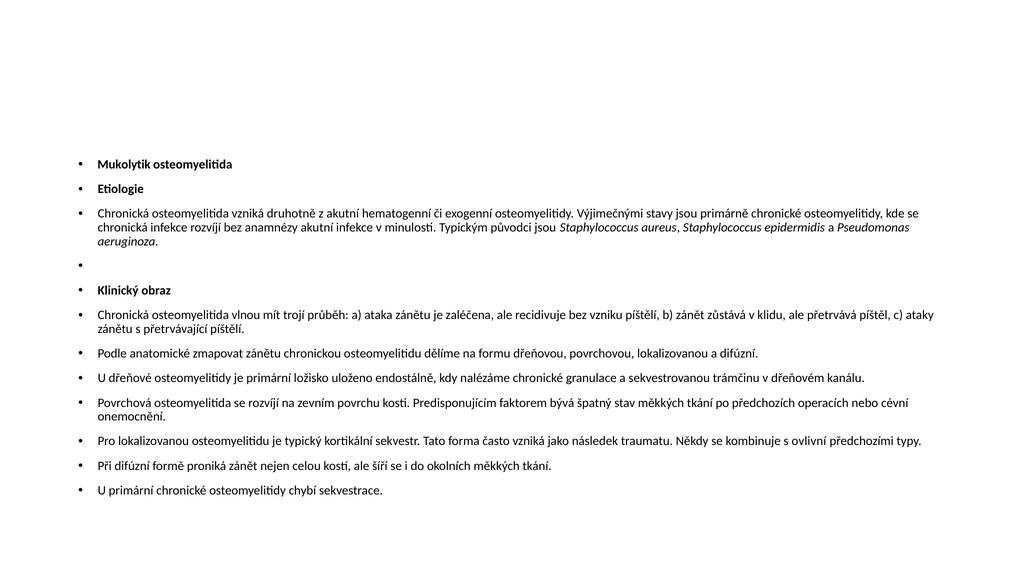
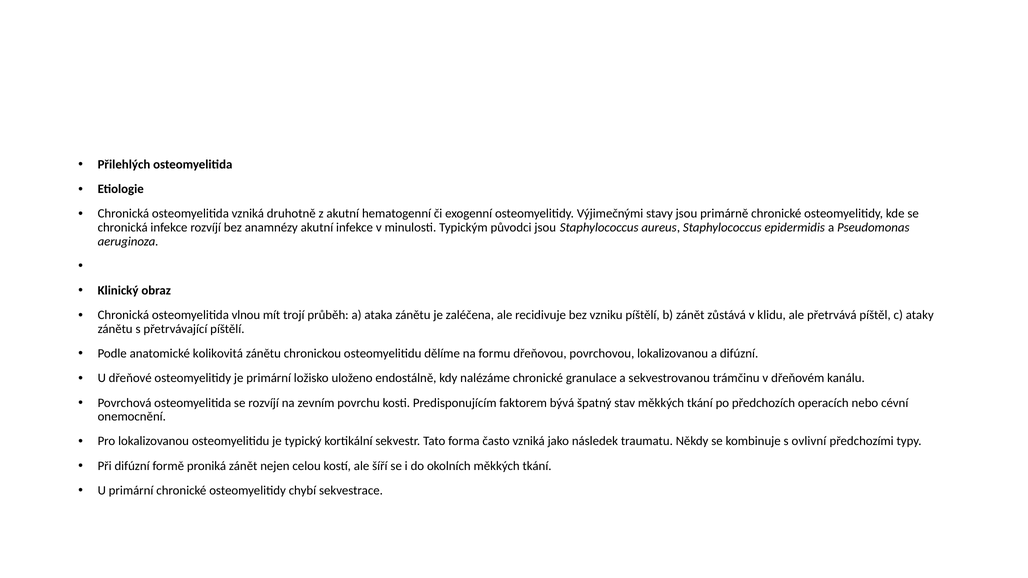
Mukolytik: Mukolytik -> Přilehlých
zmapovat: zmapovat -> kolikovitá
